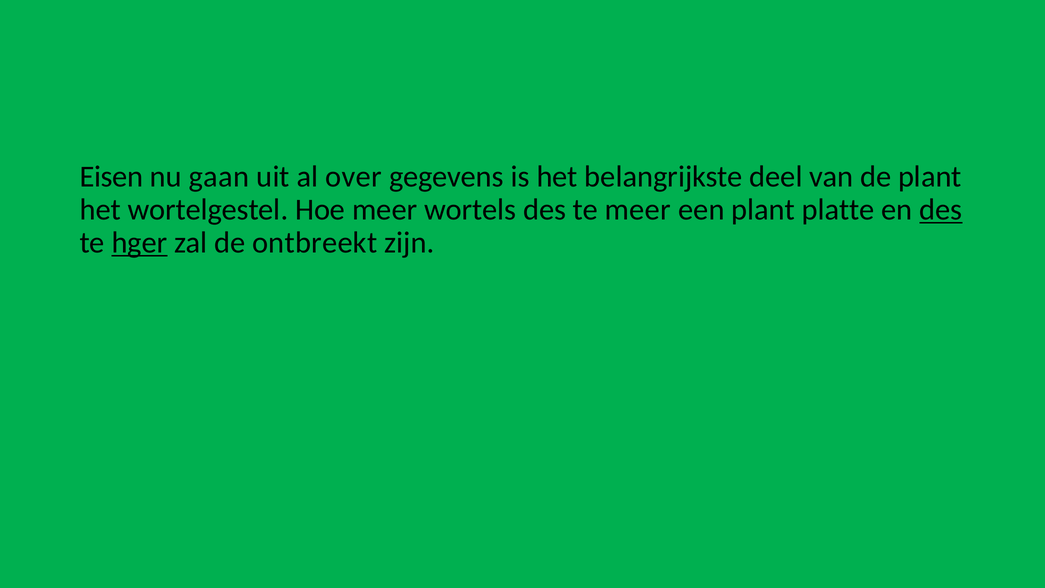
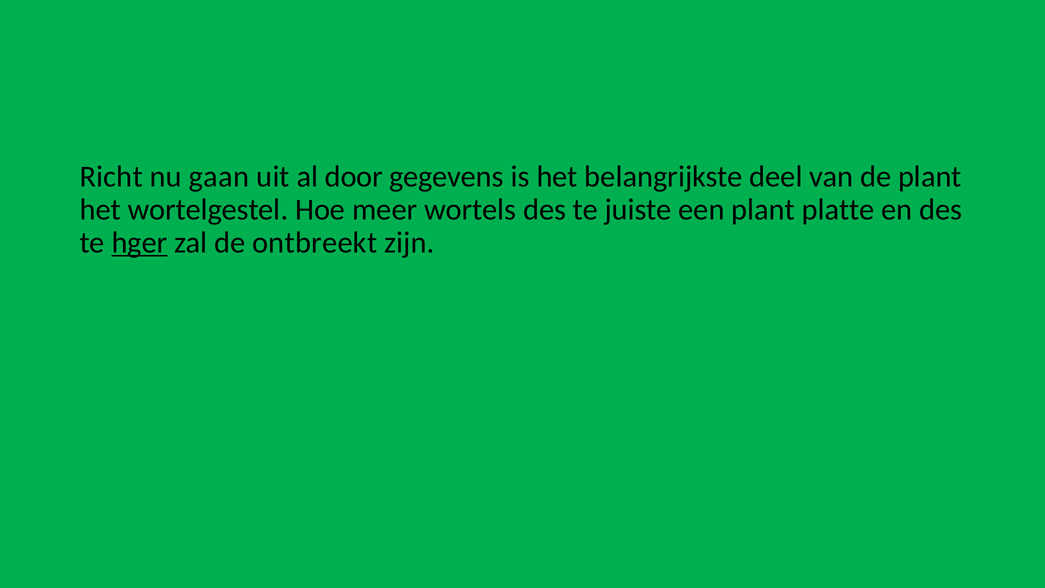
Eisen: Eisen -> Richt
over: over -> door
te meer: meer -> juiste
des at (941, 210) underline: present -> none
